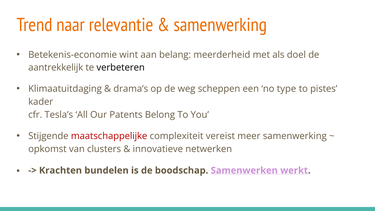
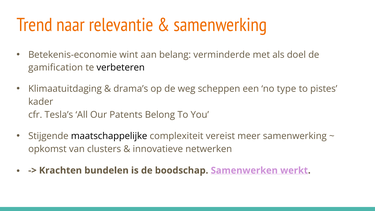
meerderheid: meerderheid -> verminderde
aantrekkelijk: aantrekkelijk -> gamification
maatschappelijke colour: red -> black
